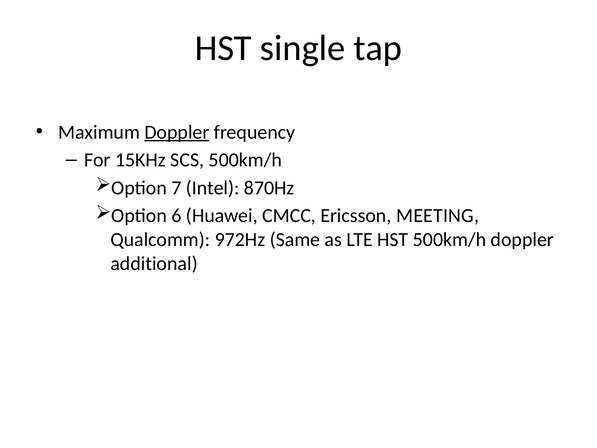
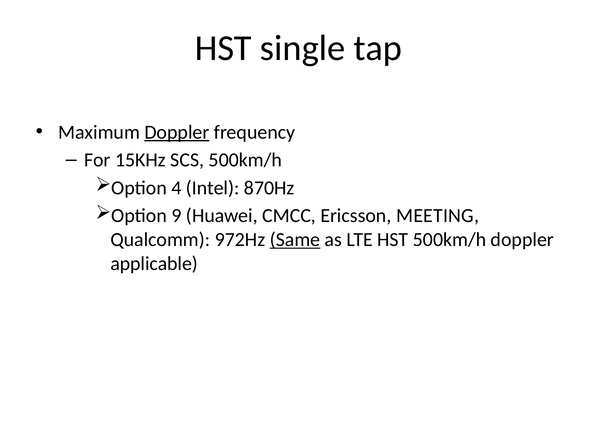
7: 7 -> 4
6: 6 -> 9
Same underline: none -> present
additional: additional -> applicable
